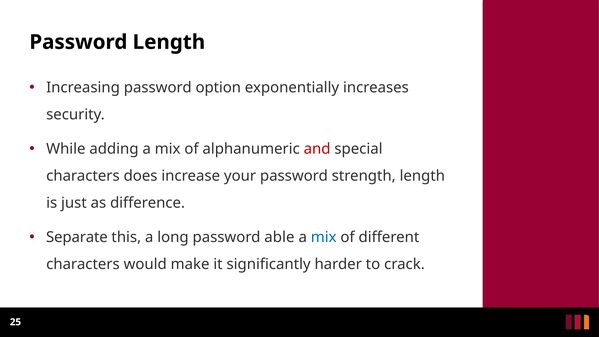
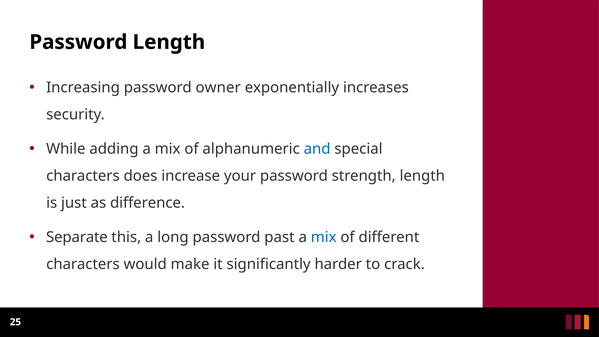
option: option -> owner
and colour: red -> blue
able: able -> past
